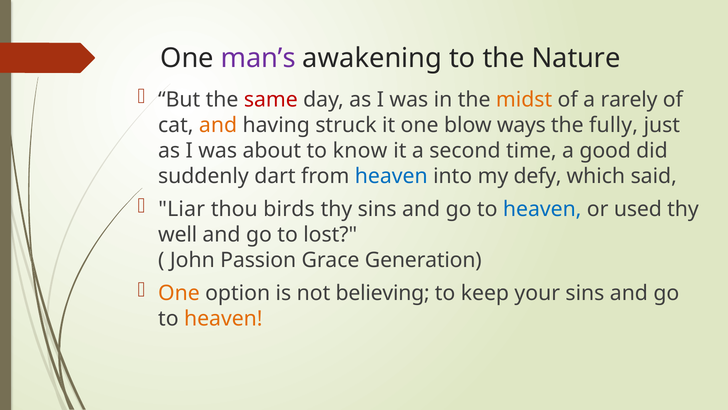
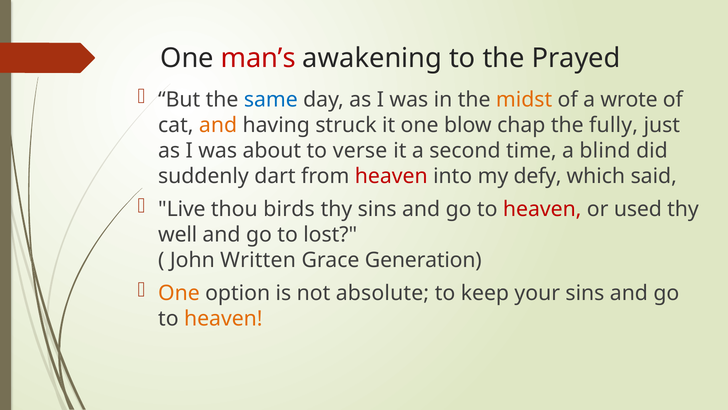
man’s colour: purple -> red
Nature: Nature -> Prayed
same colour: red -> blue
rarely: rarely -> wrote
ways: ways -> chap
know: know -> verse
good: good -> blind
heaven at (391, 176) colour: blue -> red
Liar: Liar -> Live
heaven at (542, 209) colour: blue -> red
Passion: Passion -> Written
believing: believing -> absolute
